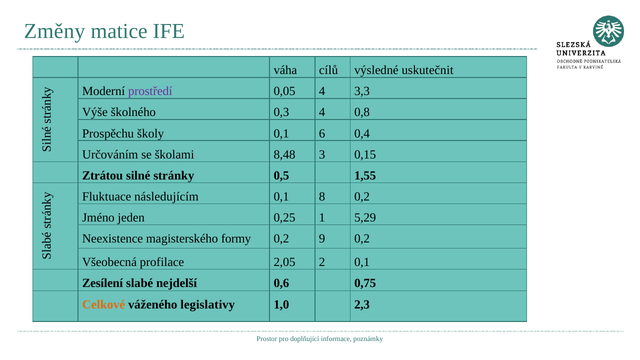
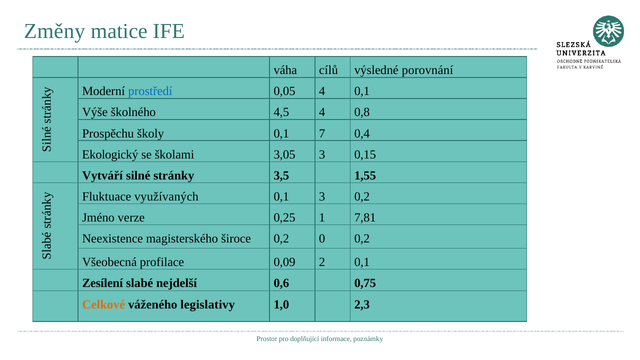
uskutečnit: uskutečnit -> porovnání
prostředí colour: purple -> blue
4 3,3: 3,3 -> 0,1
0,3: 0,3 -> 4,5
6: 6 -> 7
Určováním: Určováním -> Ekologický
8,48: 8,48 -> 3,05
Ztrátou: Ztrátou -> Vytváří
0,5: 0,5 -> 3,5
následujícím: následujícím -> využívaných
0,1 8: 8 -> 3
jeden: jeden -> verze
5,29: 5,29 -> 7,81
formy: formy -> široce
9: 9 -> 0
2,05: 2,05 -> 0,09
